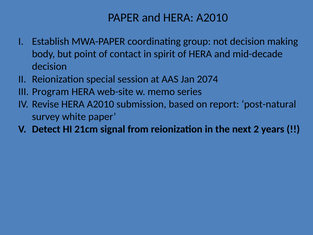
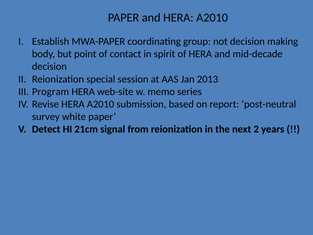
2074: 2074 -> 2013
post-natural: post-natural -> post-neutral
